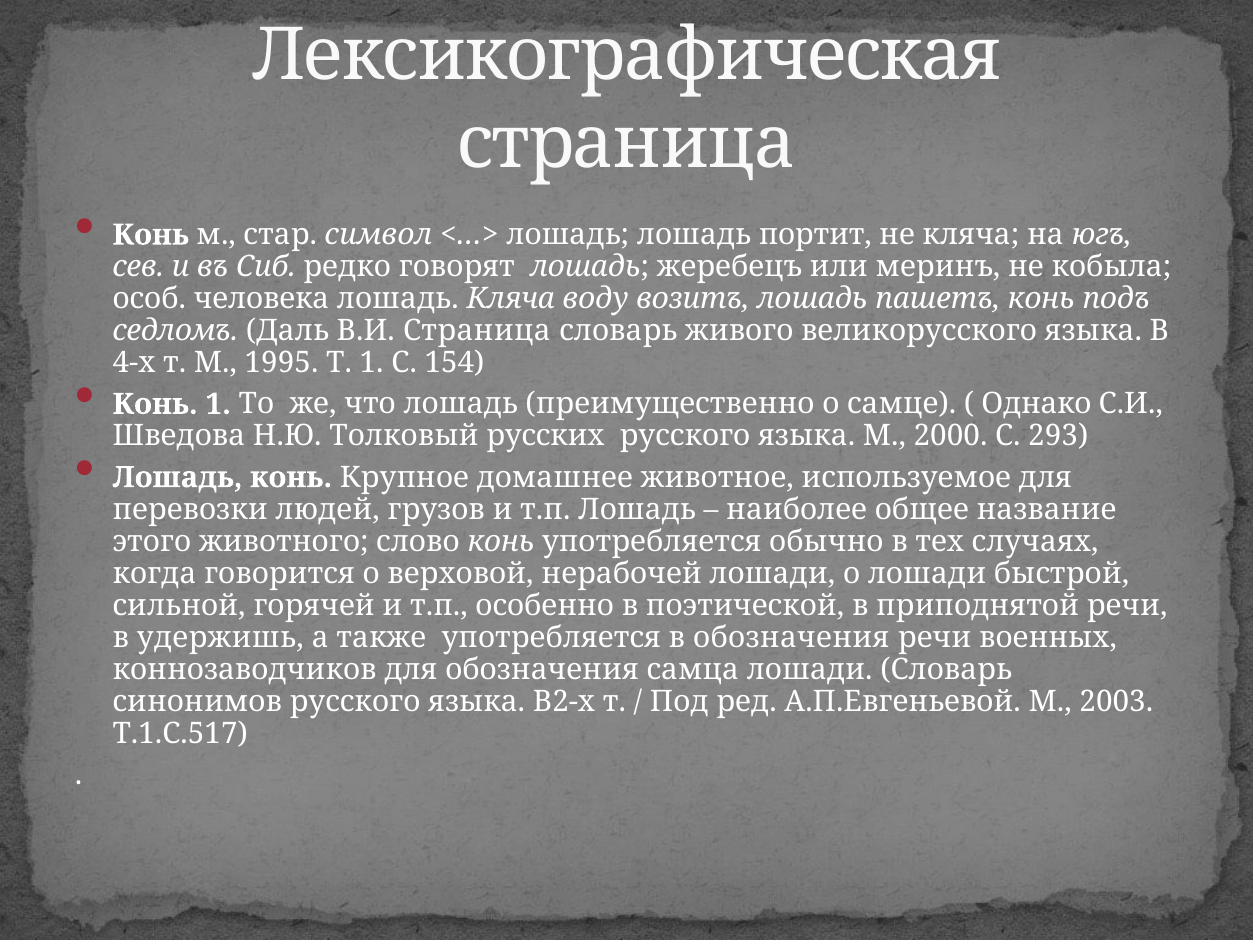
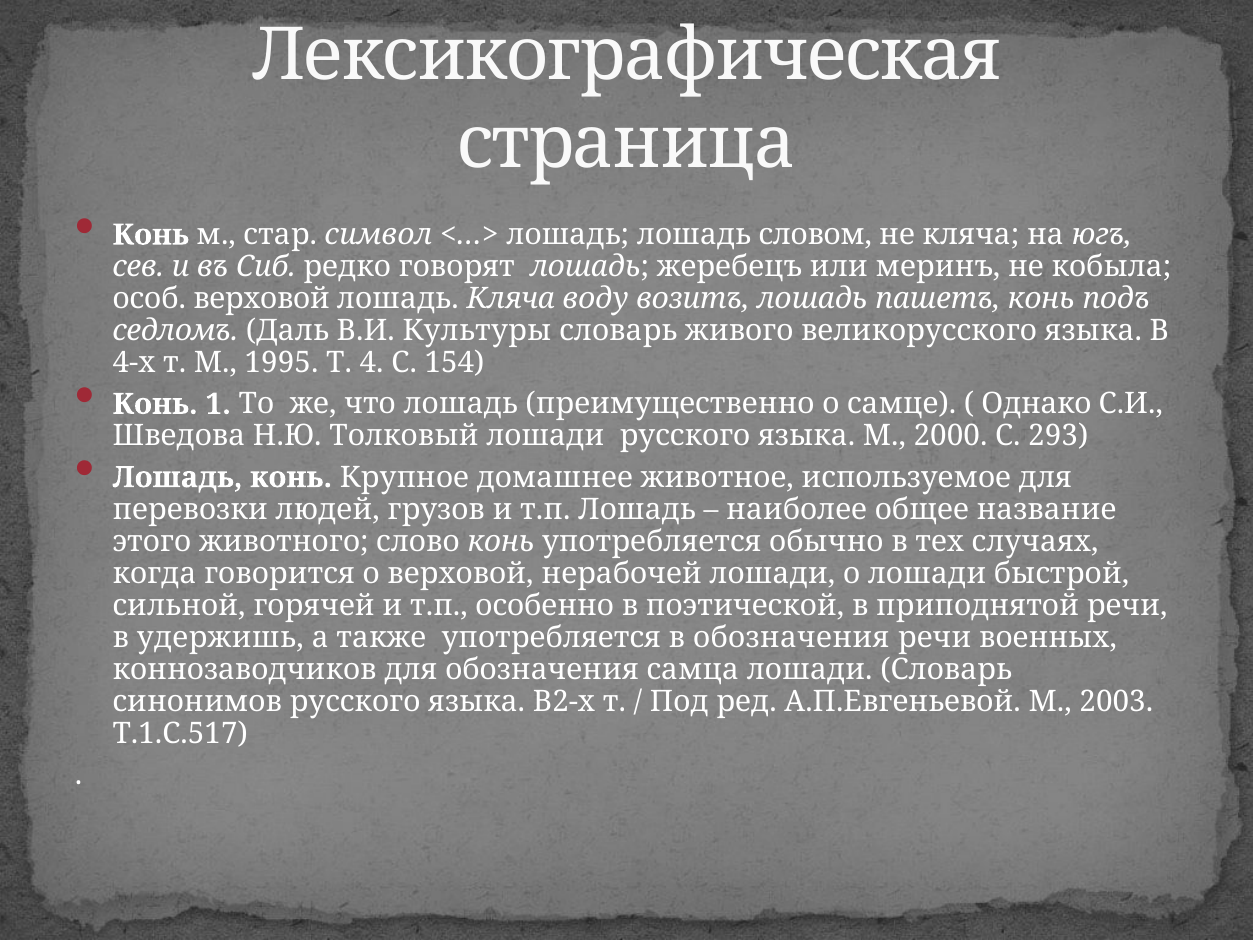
портит: портит -> словом
особ человека: человека -> верховой
В.И Страница: Страница -> Культуры
Т 1: 1 -> 4
Толковый русских: русских -> лошади
